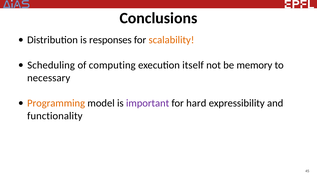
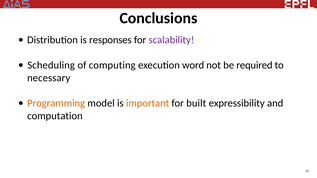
scalability colour: orange -> purple
itself: itself -> word
memory: memory -> required
important colour: purple -> orange
hard: hard -> built
functionality: functionality -> computation
